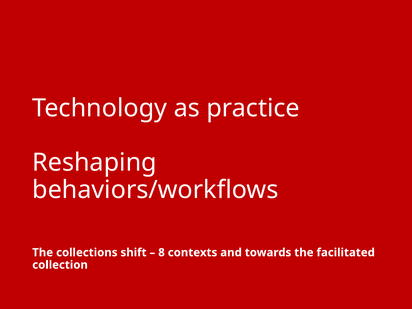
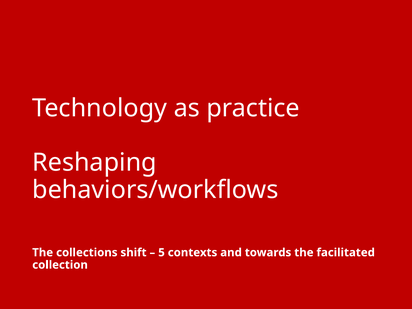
8: 8 -> 5
